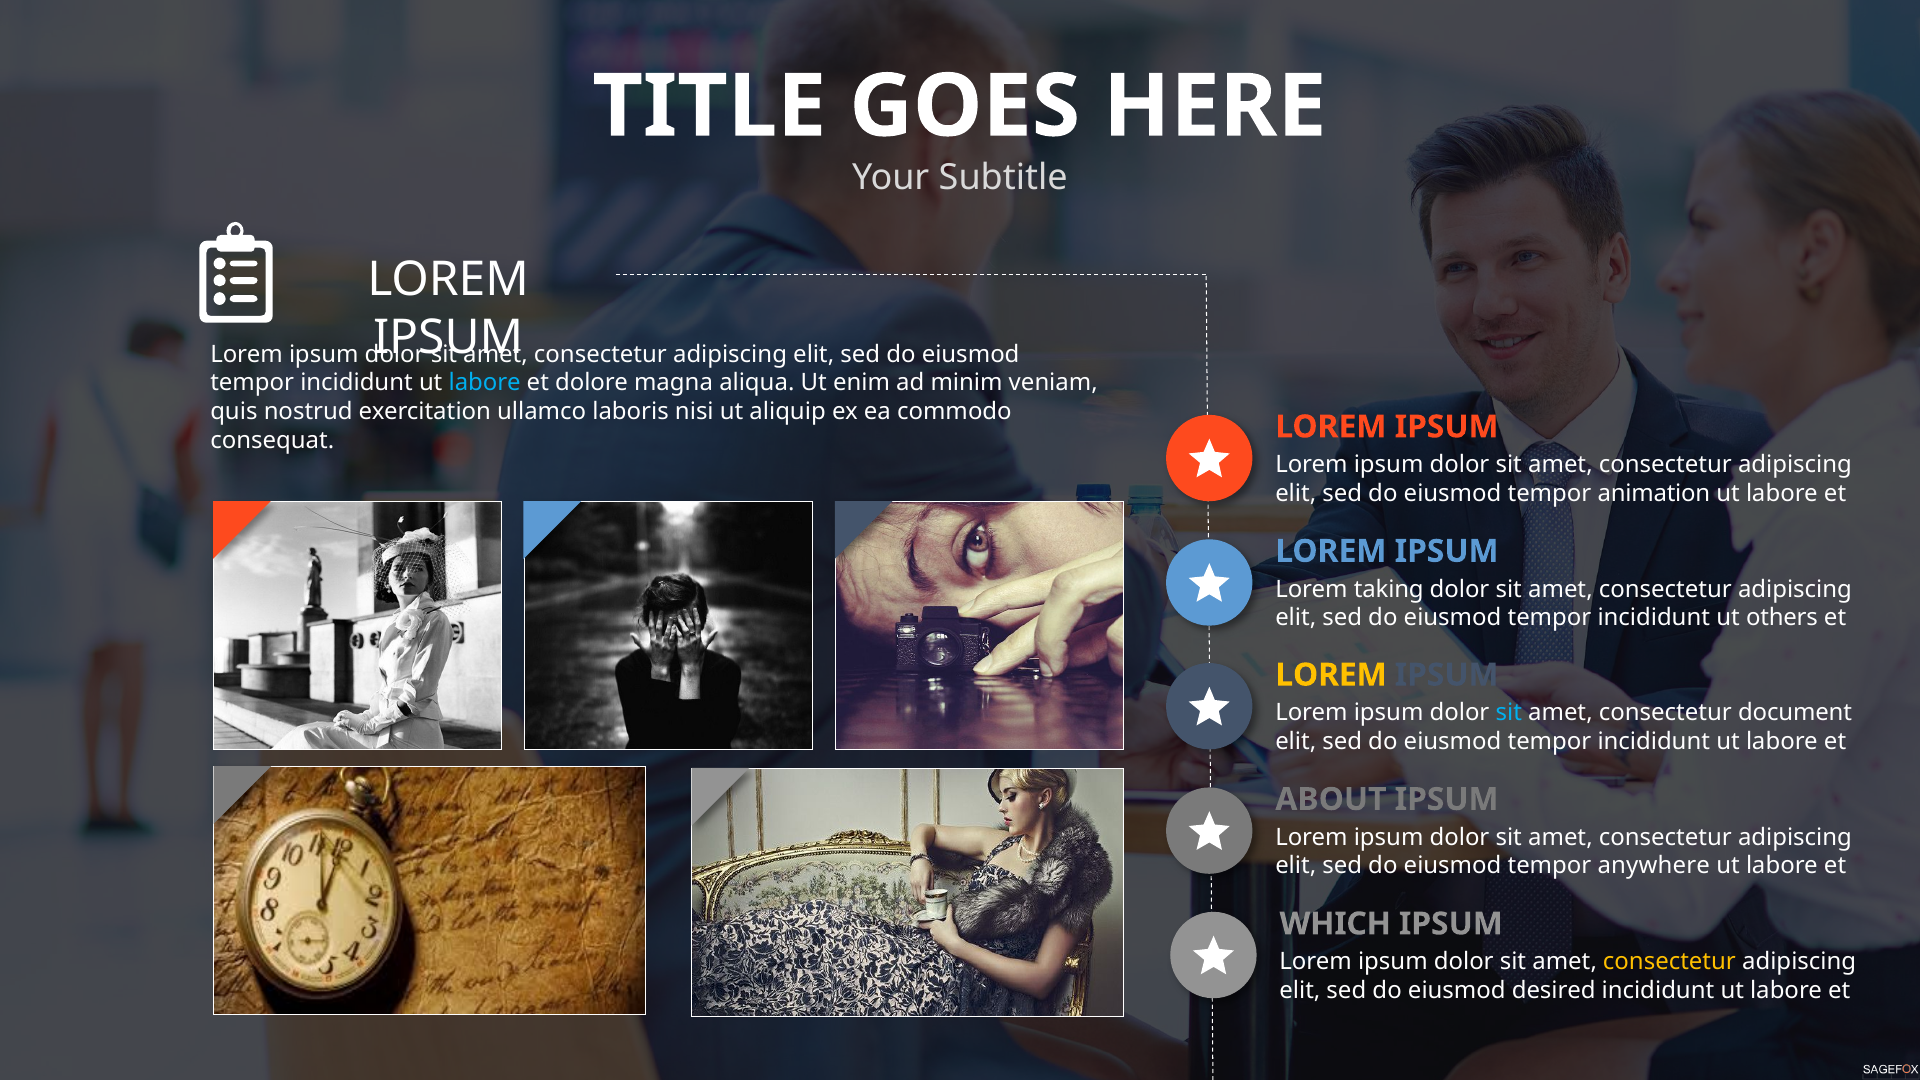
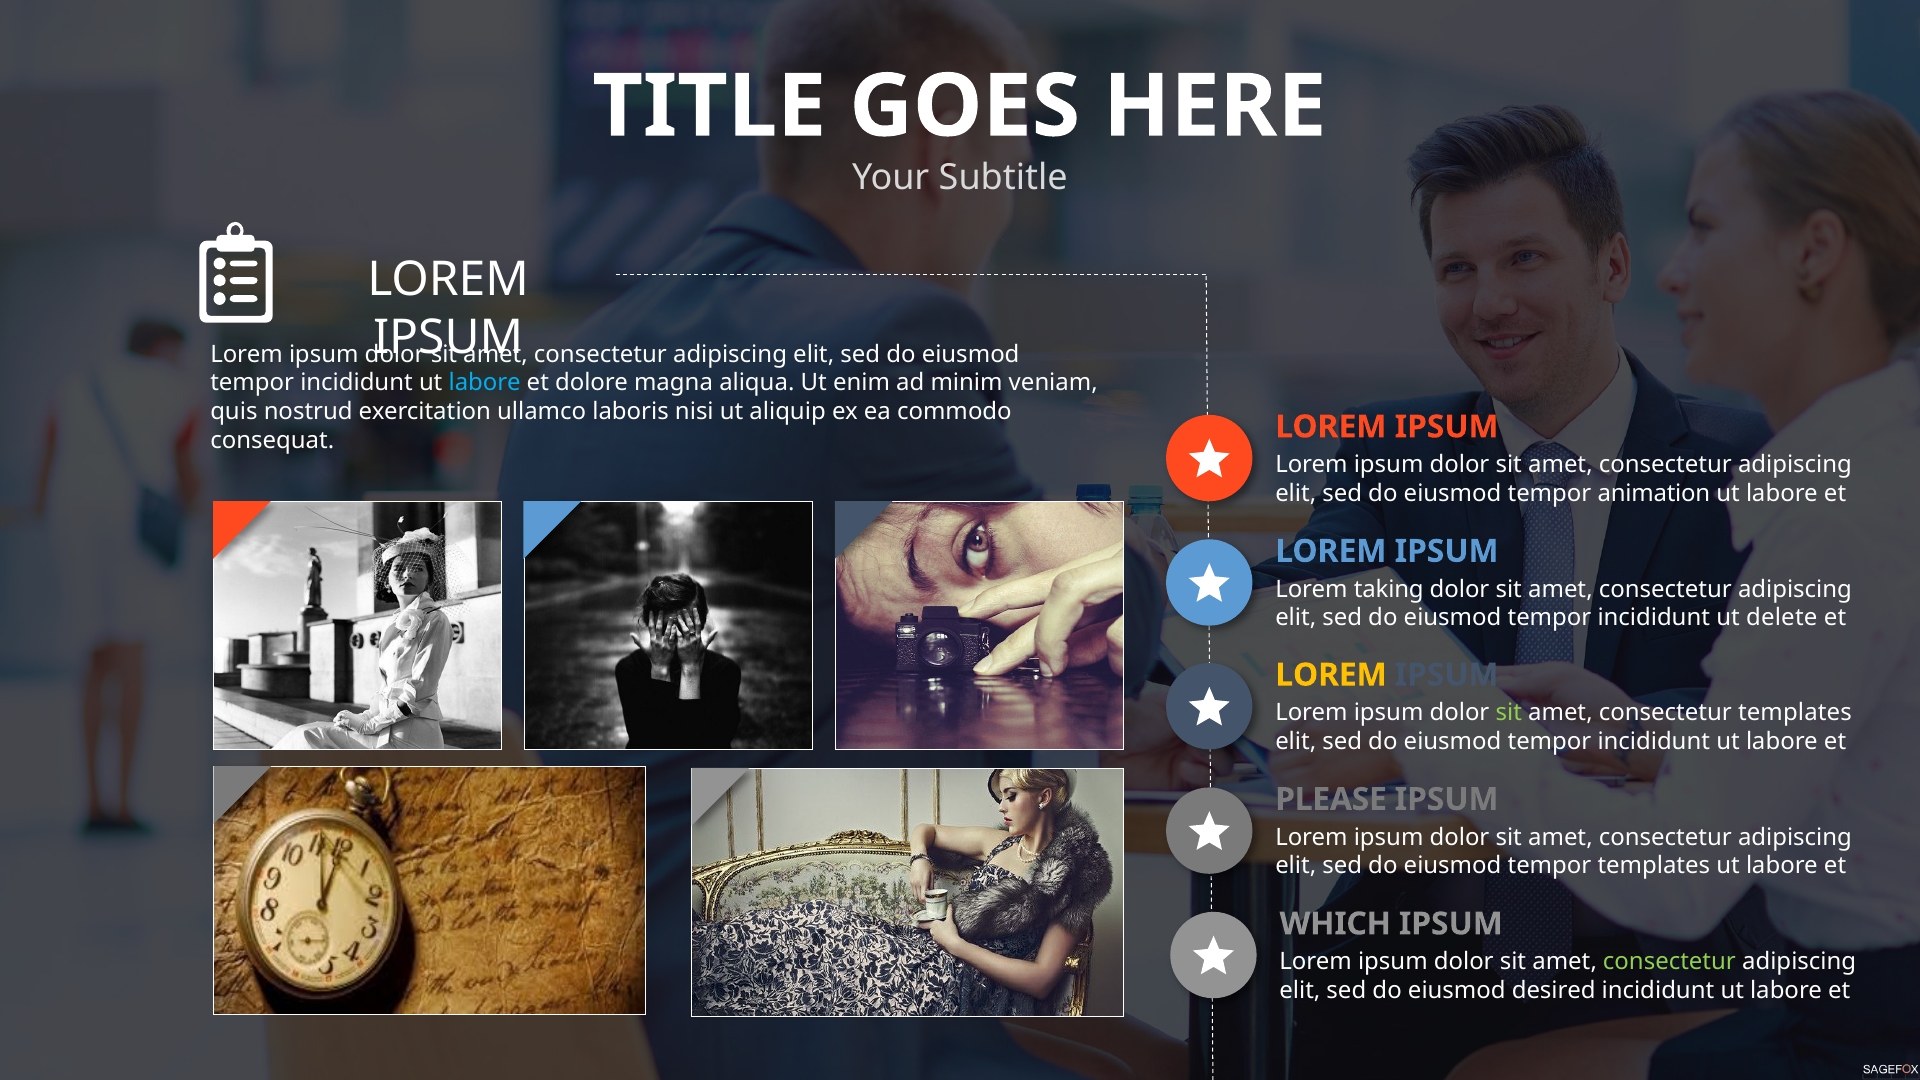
others: others -> delete
sit at (1509, 713) colour: light blue -> light green
consectetur document: document -> templates
ABOUT: ABOUT -> PLEASE
tempor anywhere: anywhere -> templates
consectetur at (1669, 962) colour: yellow -> light green
